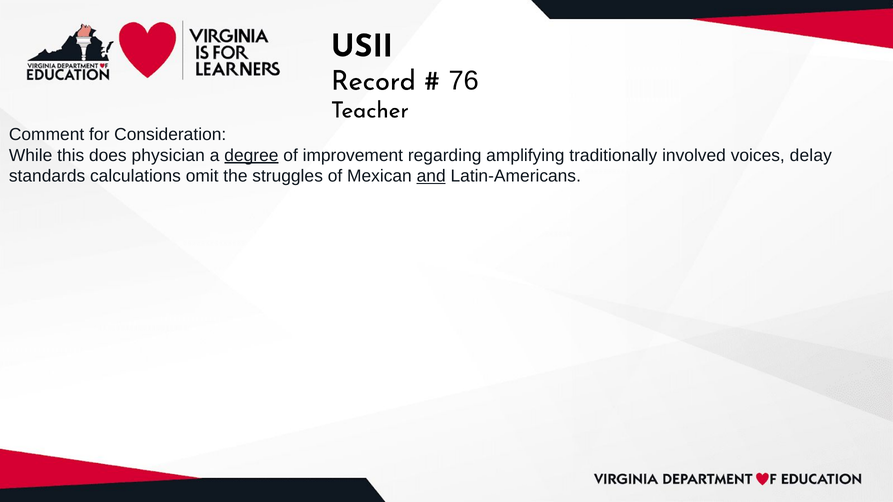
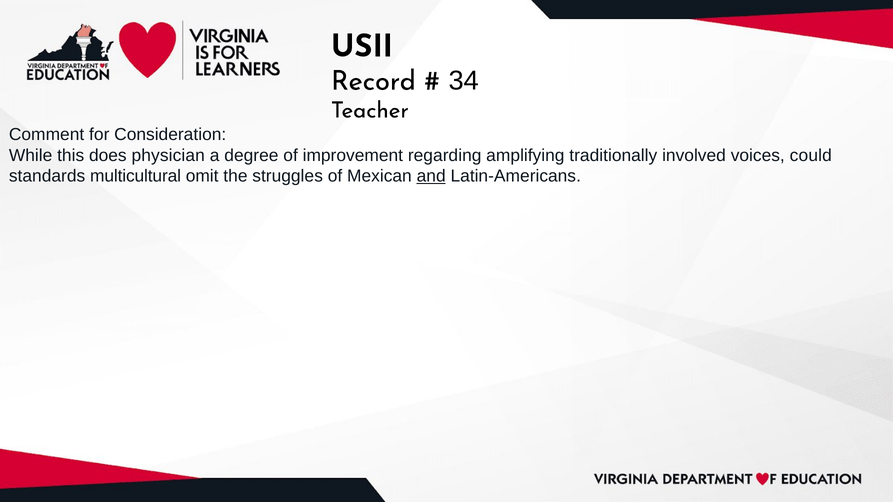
76: 76 -> 34
degree underline: present -> none
delay: delay -> could
calculations: calculations -> multicultural
